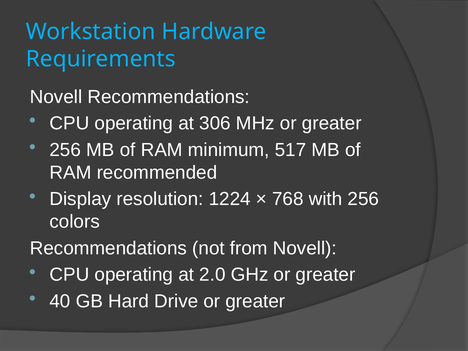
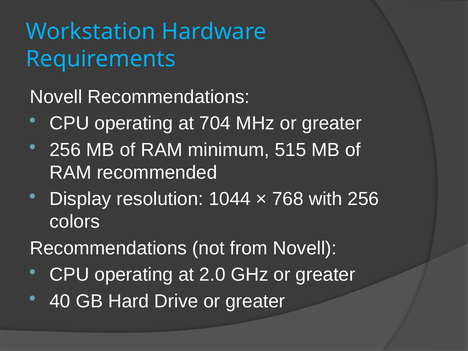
306: 306 -> 704
517: 517 -> 515
1224: 1224 -> 1044
